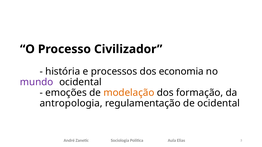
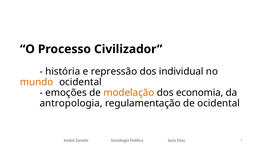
processos: processos -> repressão
economia: economia -> individual
mundo colour: purple -> orange
formação: formação -> economia
